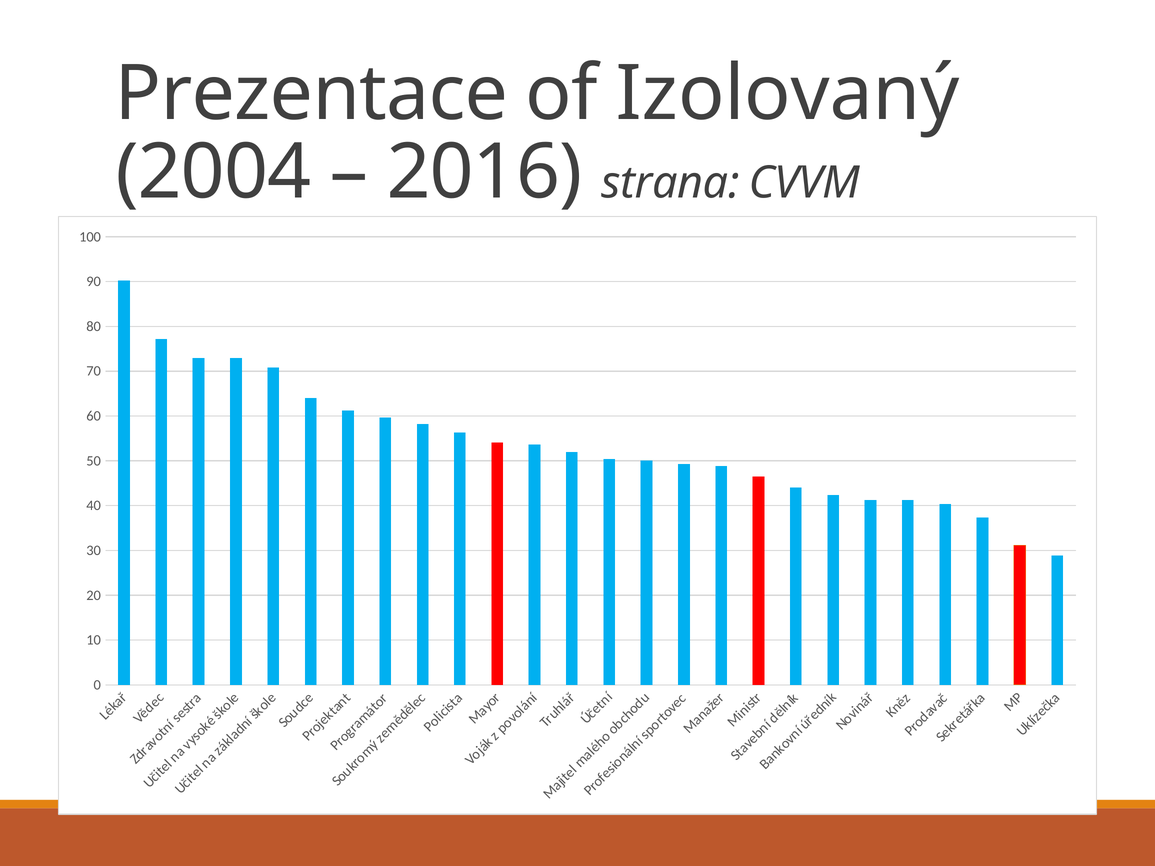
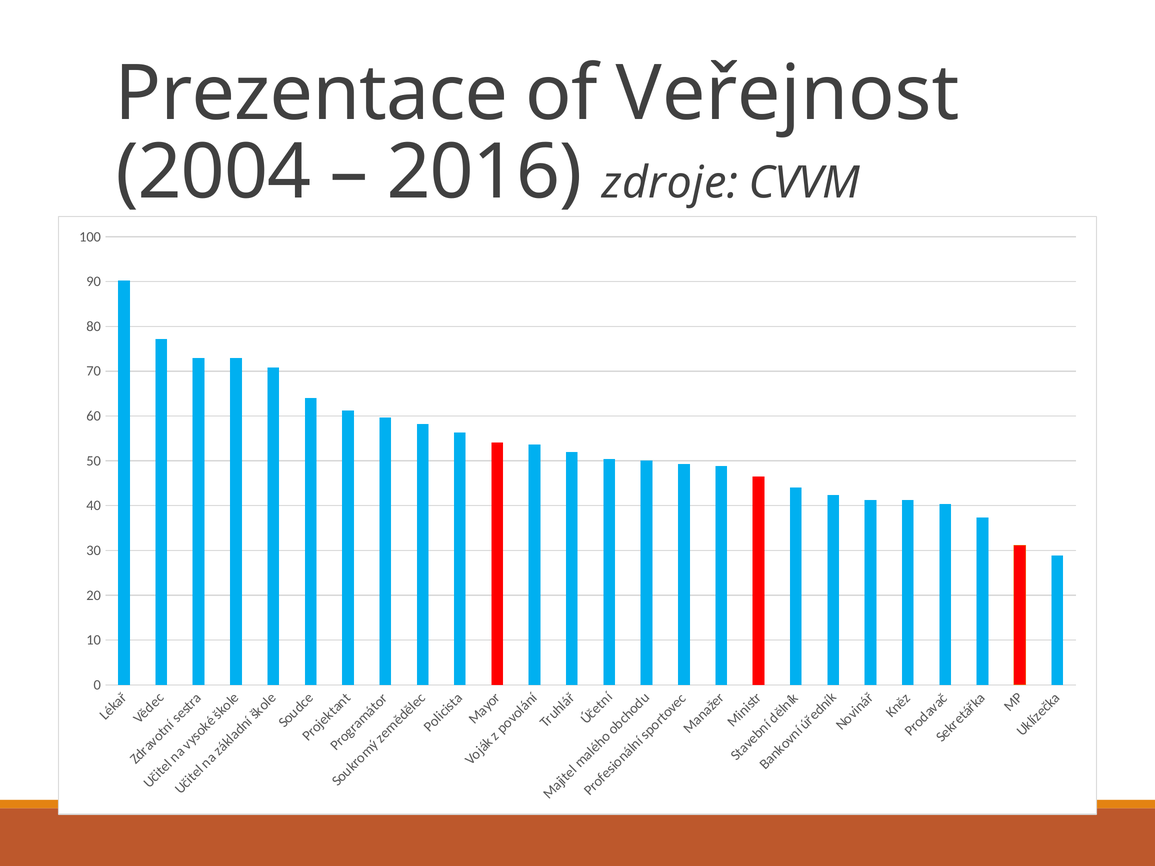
Izolovaný: Izolovaný -> Veřejnost
strana: strana -> zdroje
